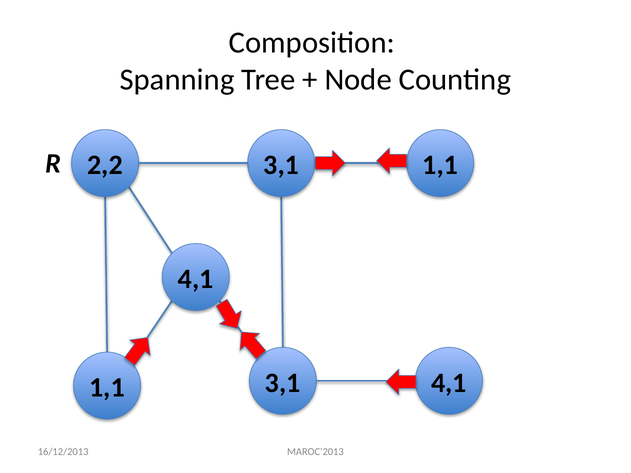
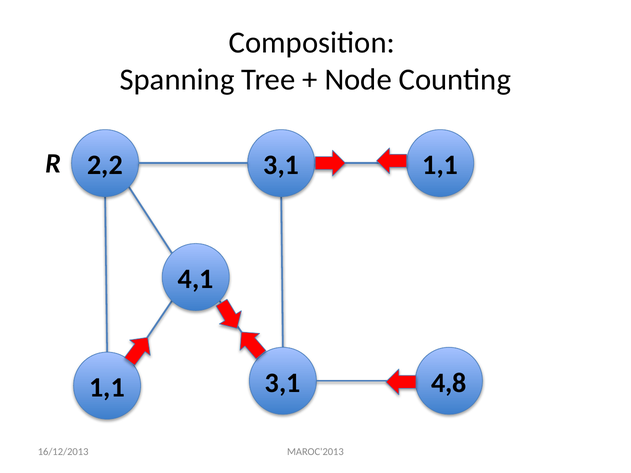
4,1 at (449, 383): 4,1 -> 4,8
